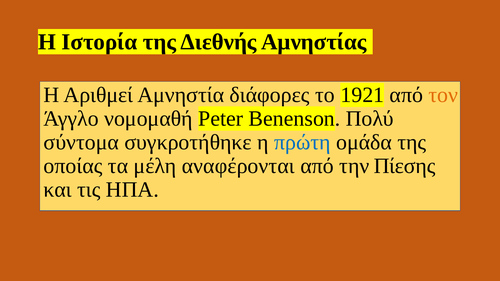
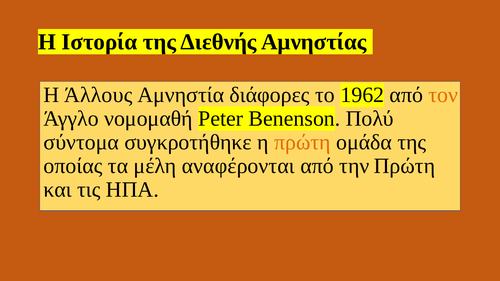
Αριθμεί: Αριθμεί -> Άλλους
1921: 1921 -> 1962
πρώτη at (302, 142) colour: blue -> orange
την Πίεσης: Πίεσης -> Πρώτη
